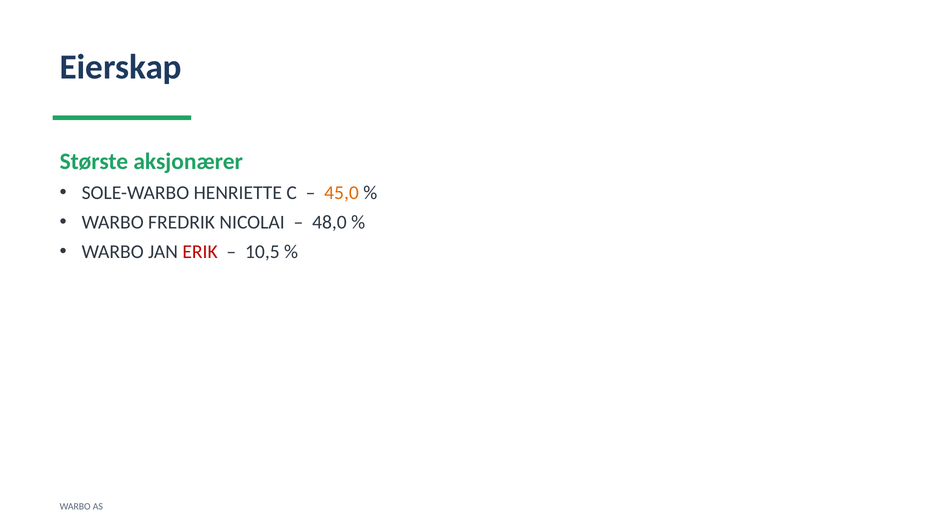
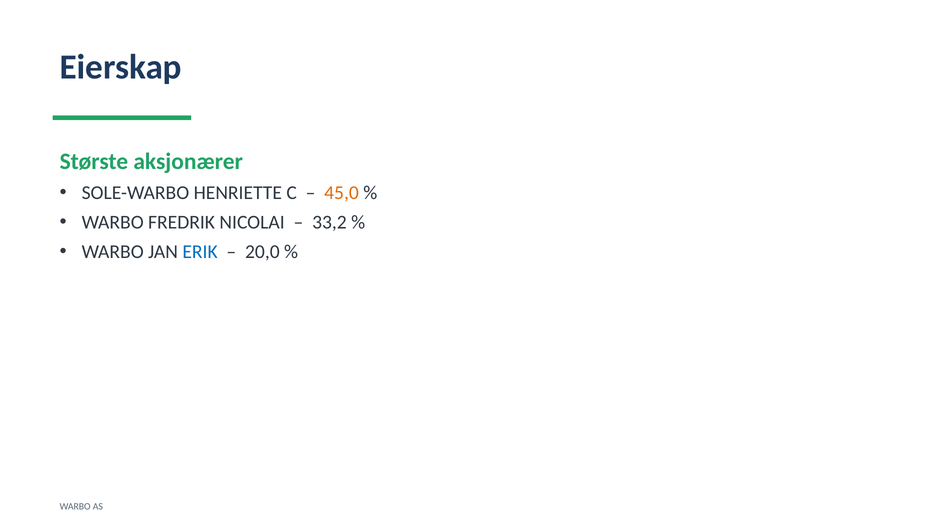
48,0: 48,0 -> 33,2
ERIK colour: red -> blue
10,5: 10,5 -> 20,0
